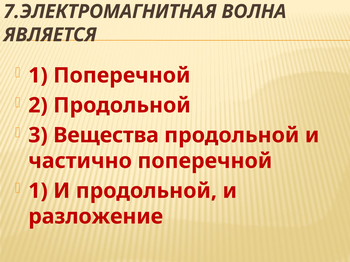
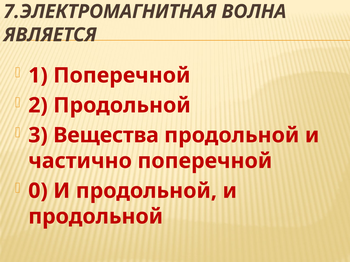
1 at (38, 191): 1 -> 0
разложение at (96, 217): разложение -> продольной
